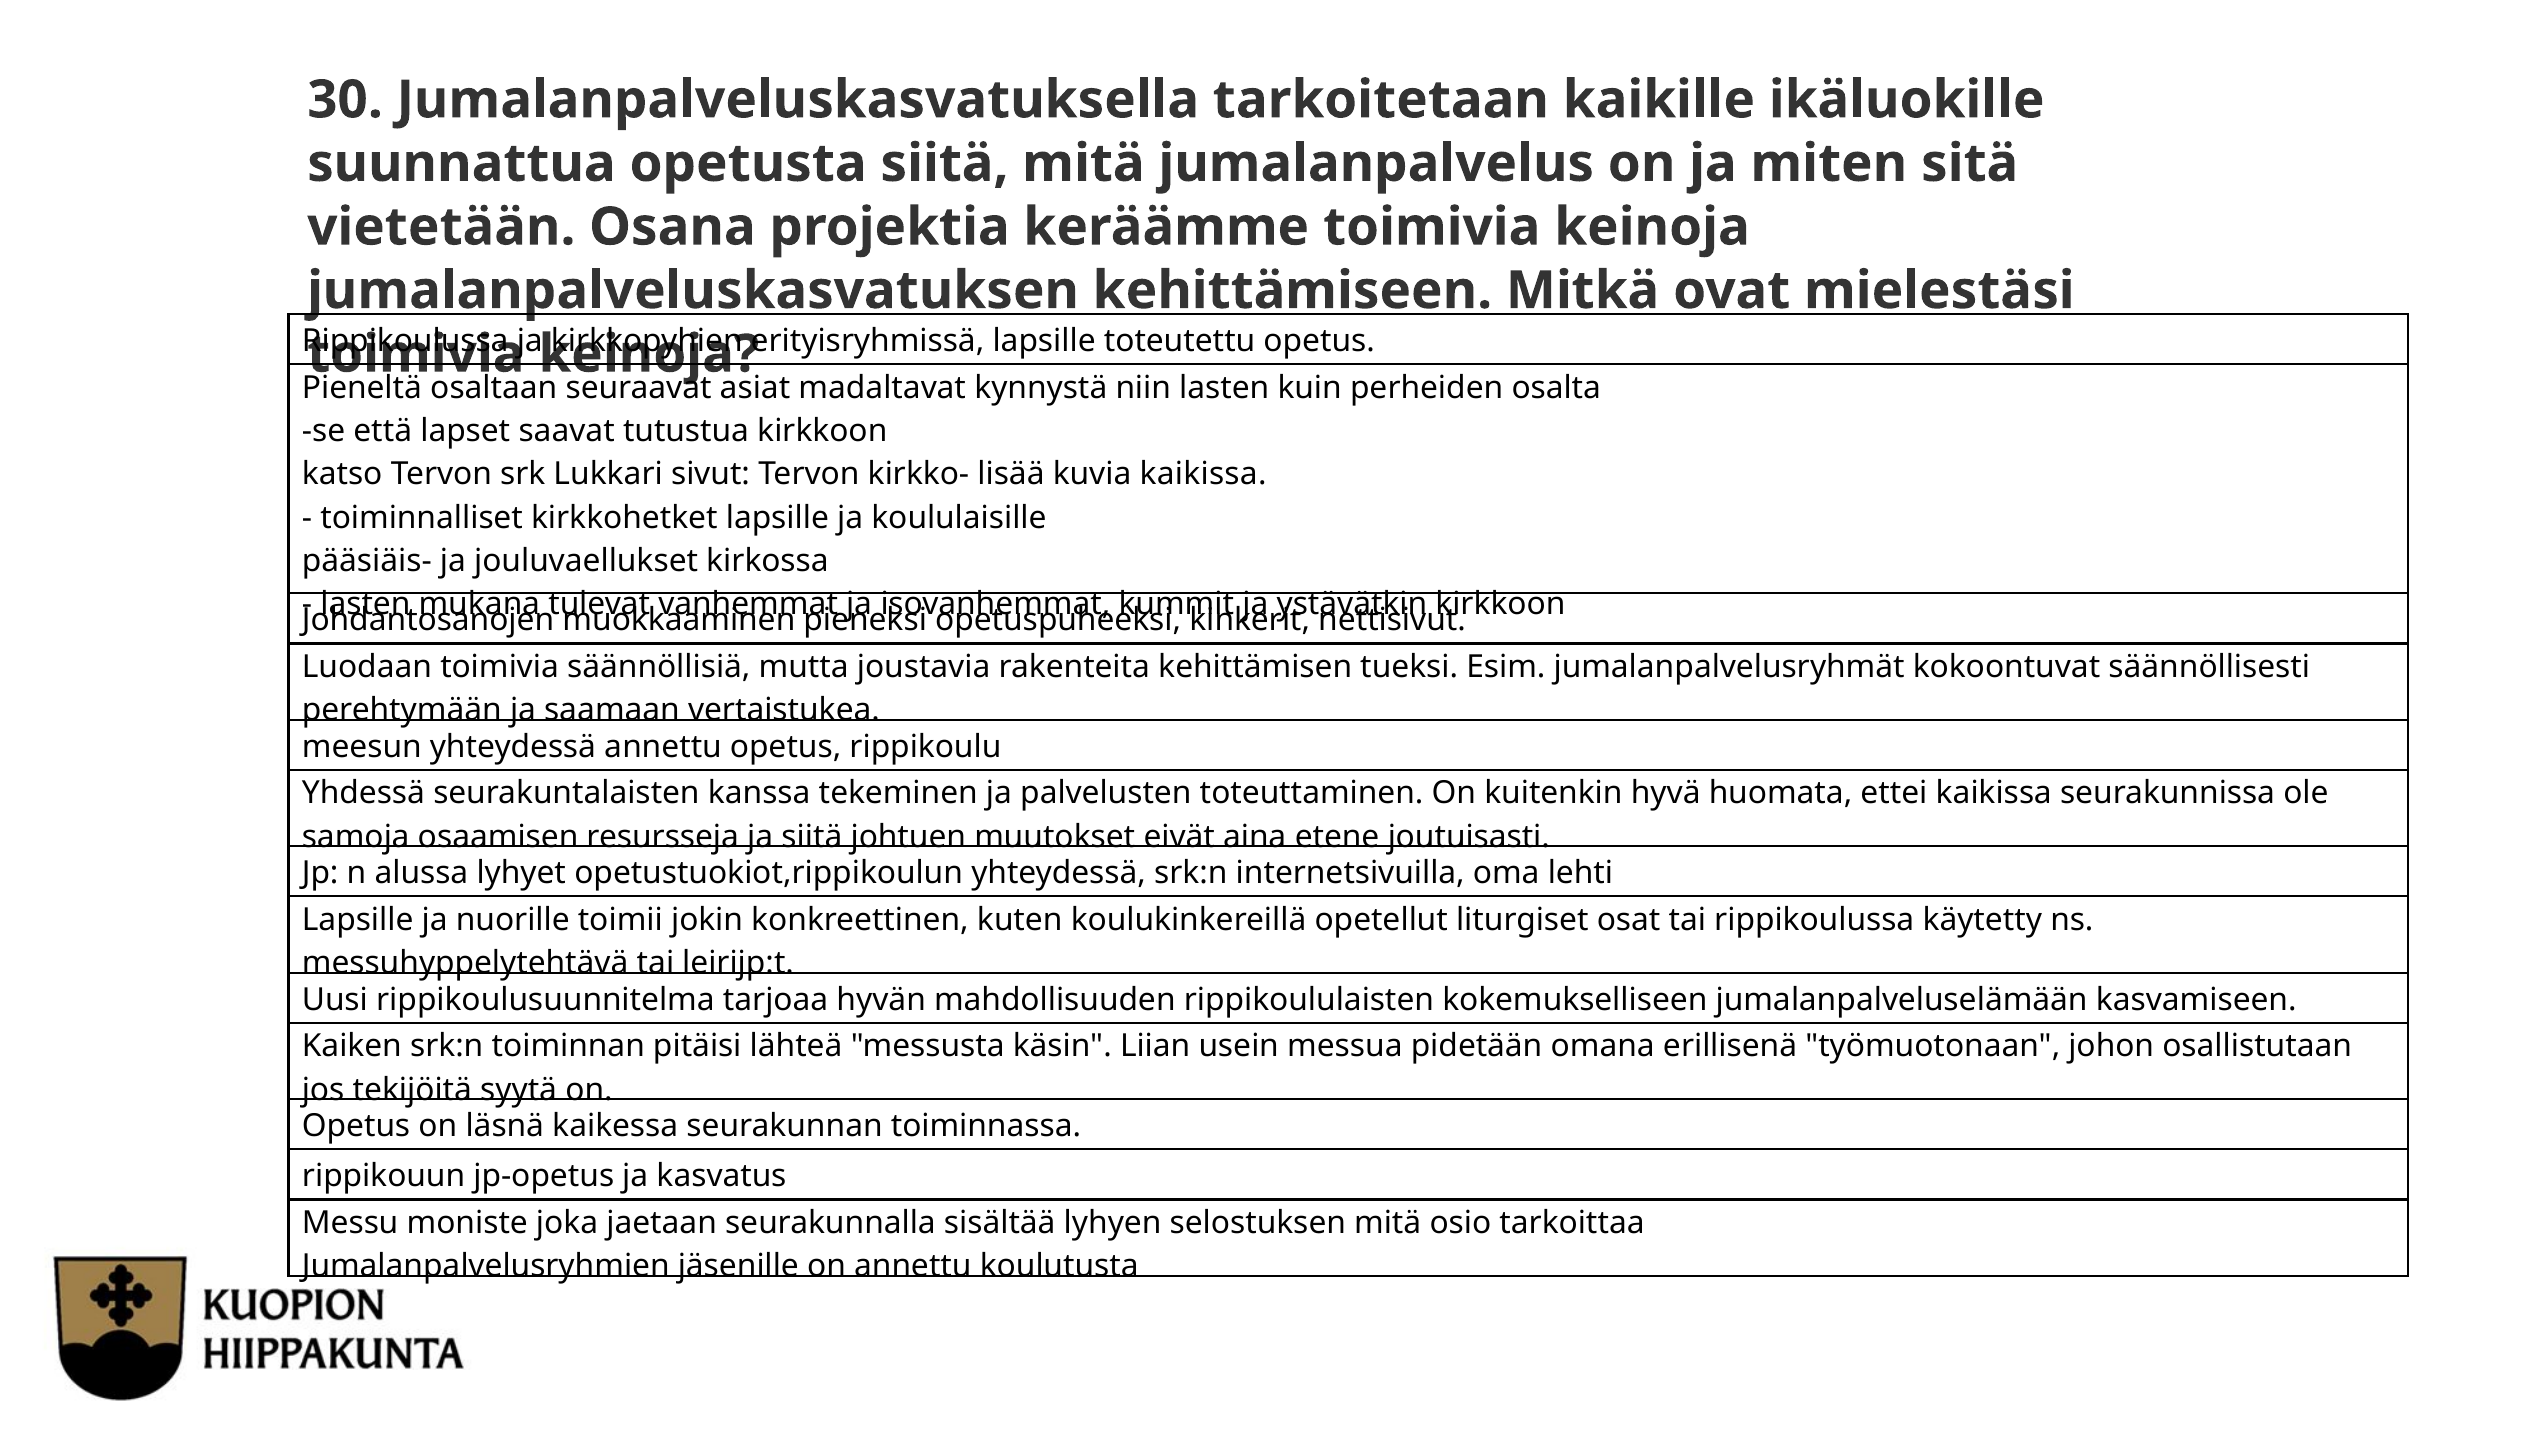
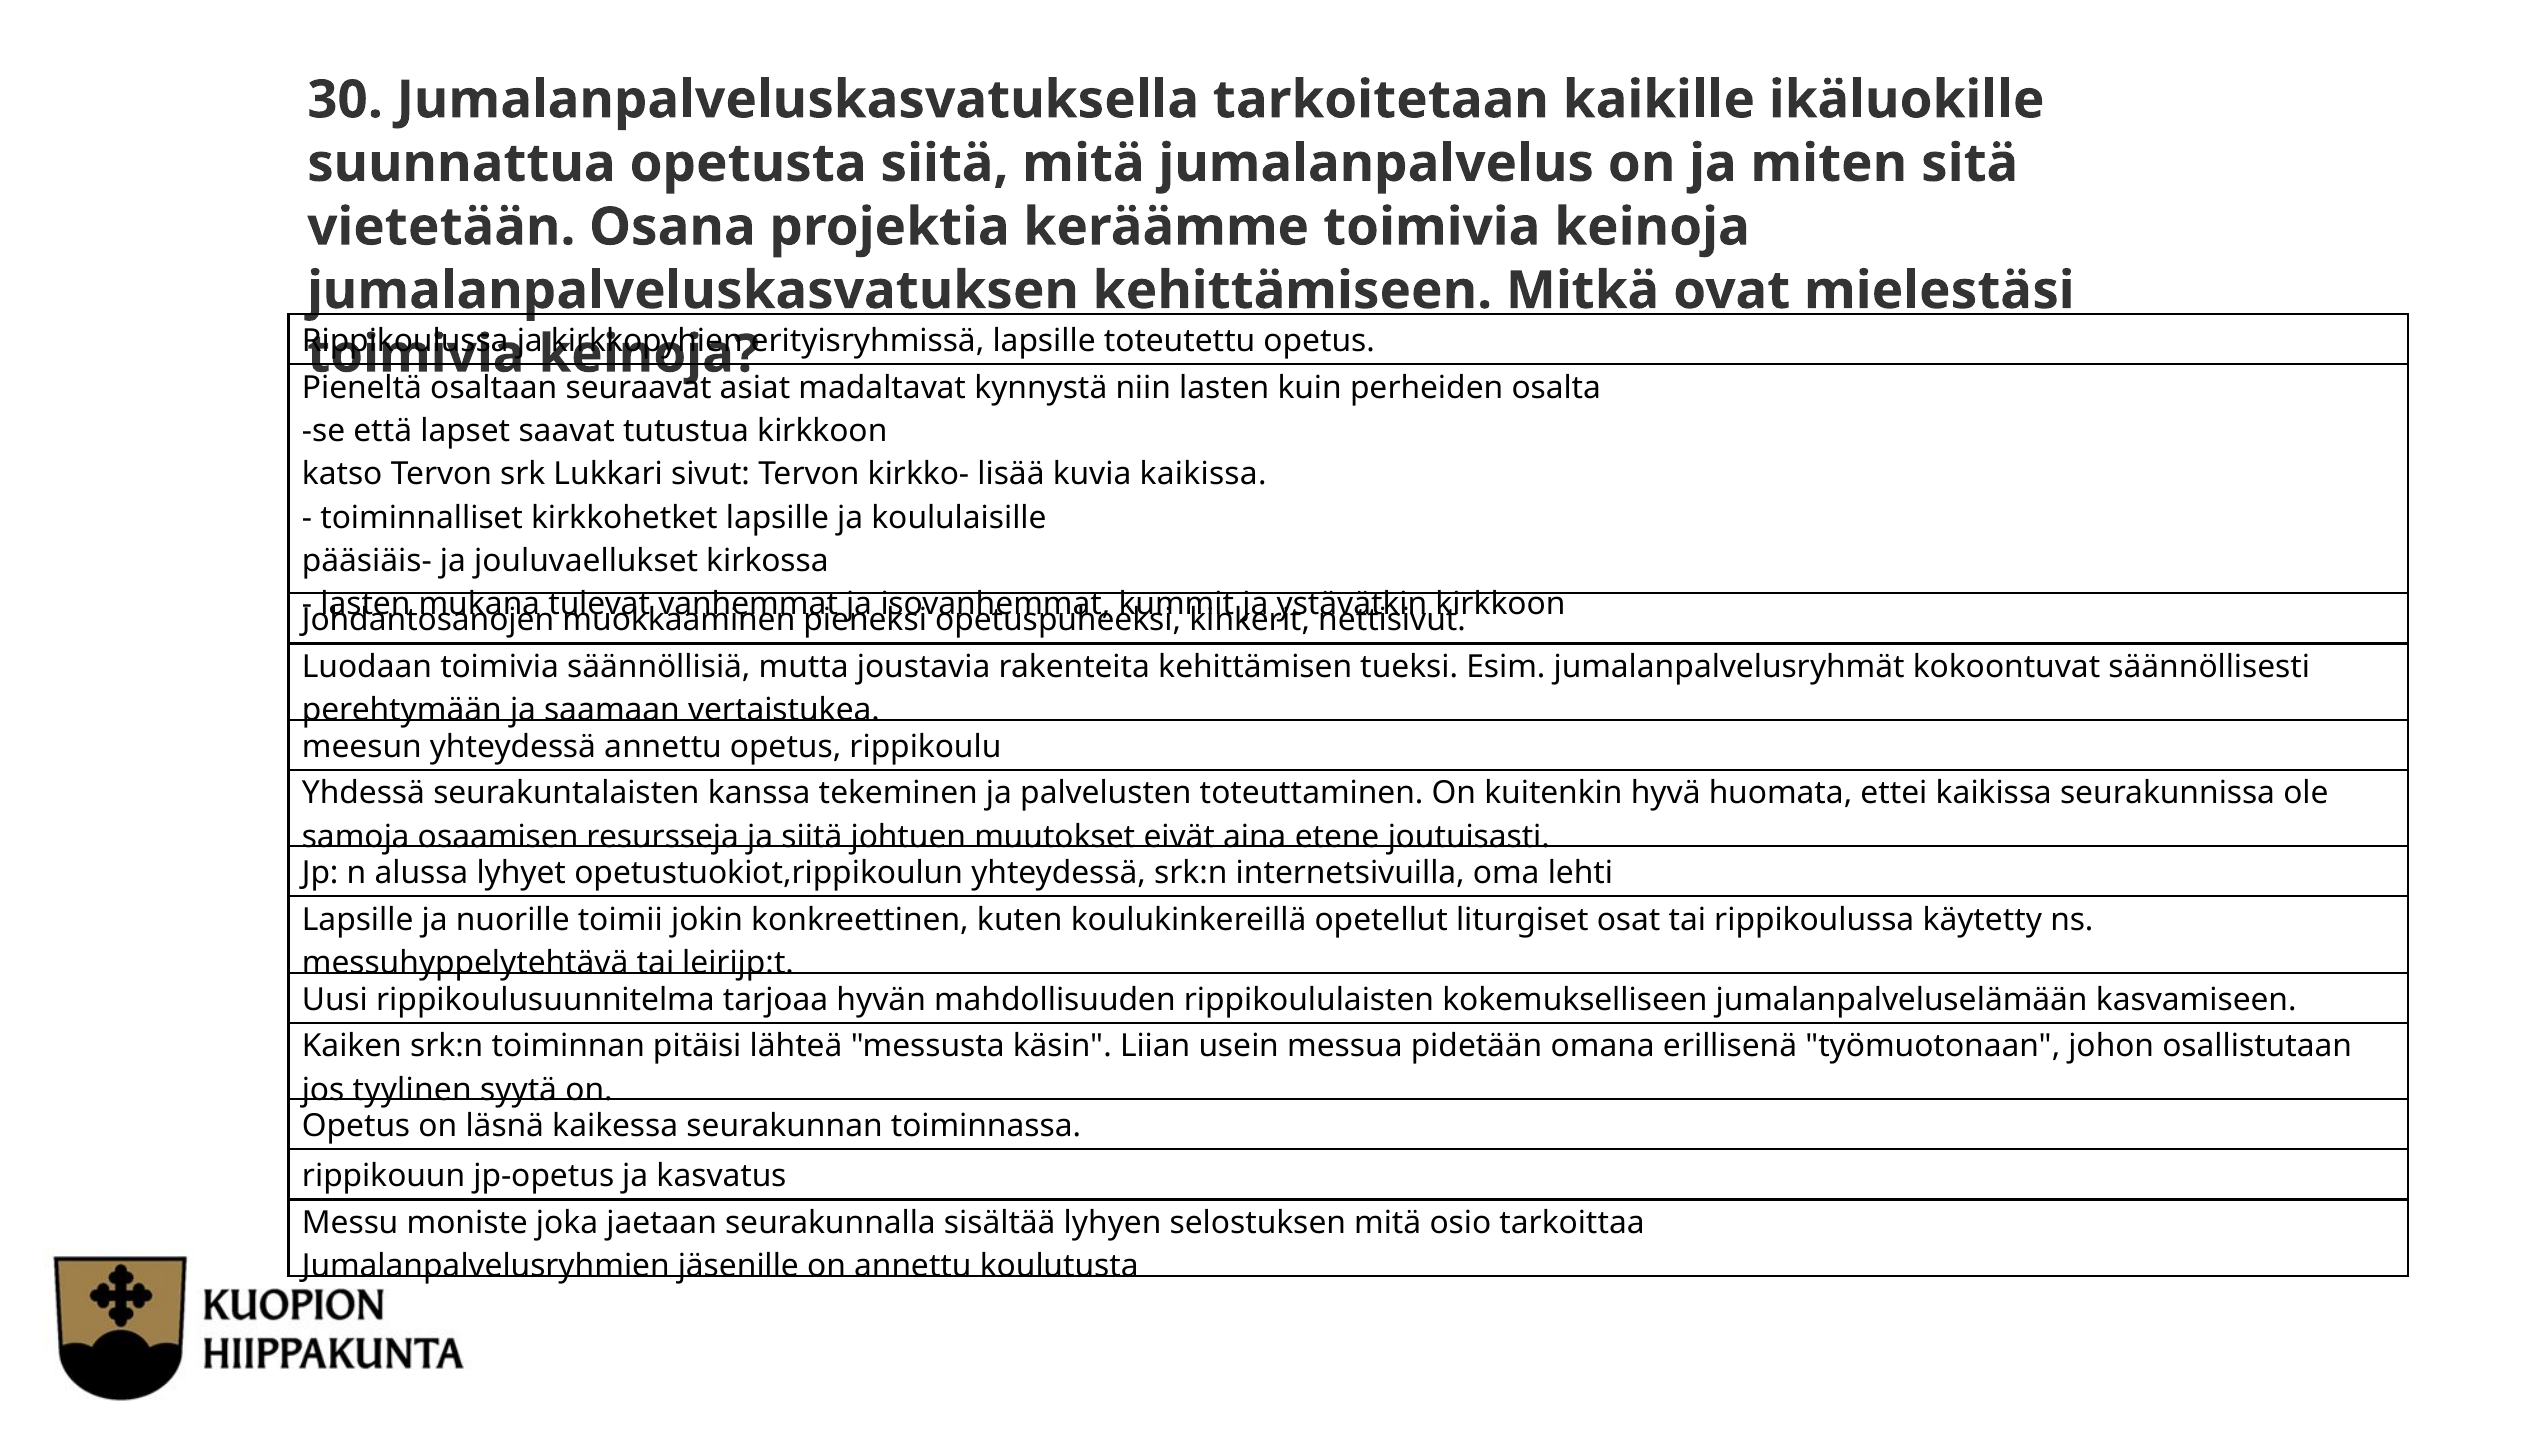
tekijöitä: tekijöitä -> tyylinen
